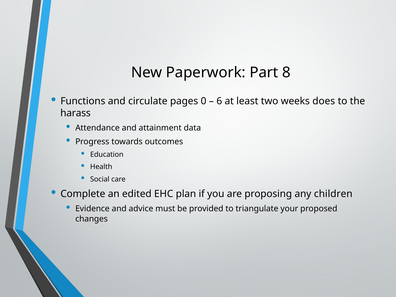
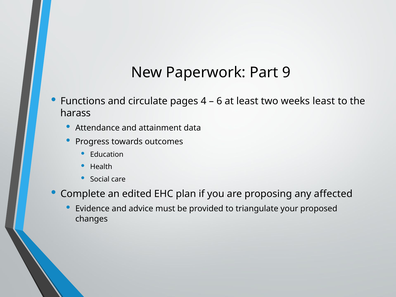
8: 8 -> 9
0: 0 -> 4
weeks does: does -> least
children: children -> affected
